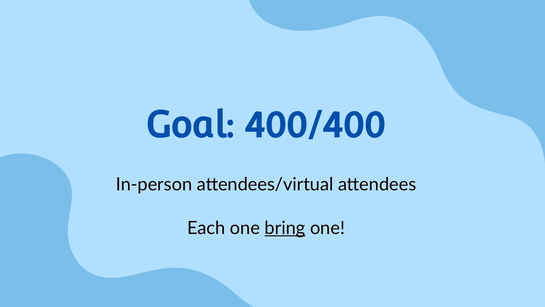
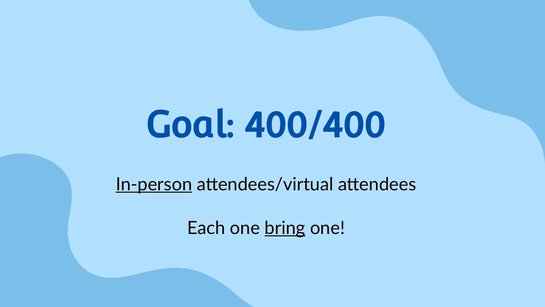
In-person underline: none -> present
